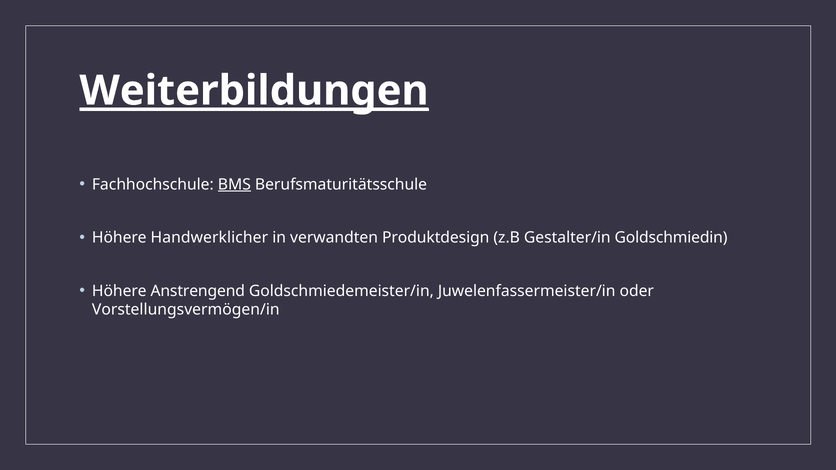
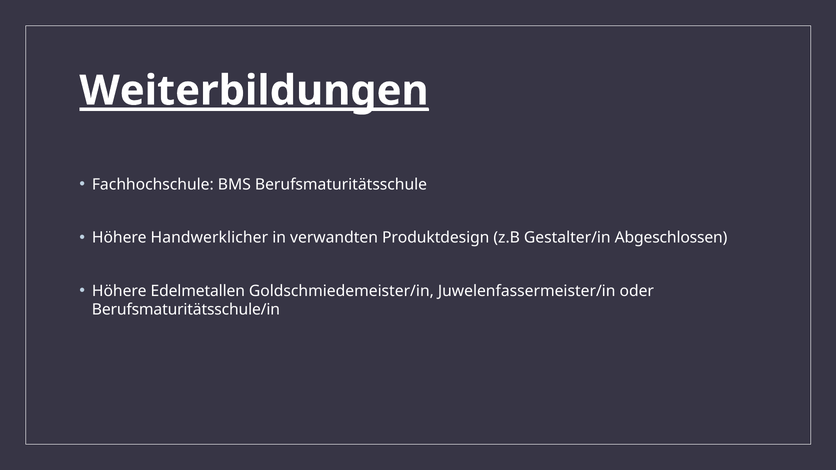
BMS underline: present -> none
Goldschmiedin: Goldschmiedin -> Abgeschlossen
Anstrengend: Anstrengend -> Edelmetallen
Vorstellungsvermögen/in: Vorstellungsvermögen/in -> Berufsmaturitätsschule/in
